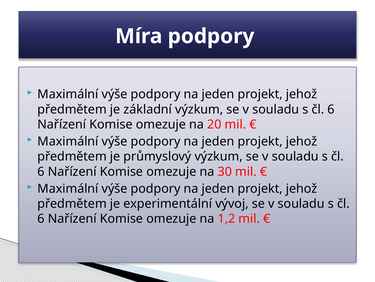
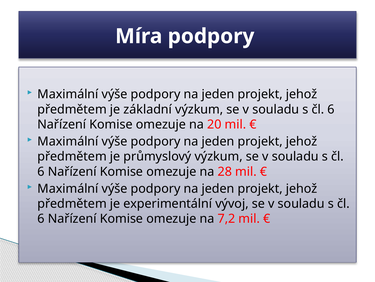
30: 30 -> 28
1,2: 1,2 -> 7,2
